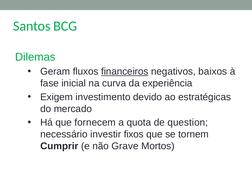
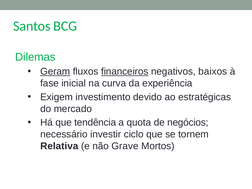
Geram underline: none -> present
fornecem: fornecem -> tendência
question: question -> negócios
fixos: fixos -> ciclo
Cumprir: Cumprir -> Relativa
